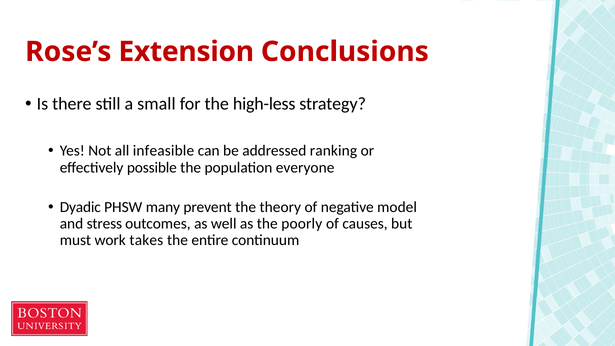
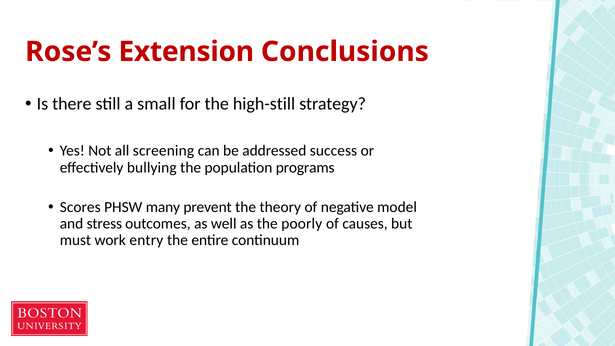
high-less: high-less -> high-still
infeasible: infeasible -> screening
ranking: ranking -> success
possible: possible -> bullying
everyone: everyone -> programs
Dyadic: Dyadic -> Scores
takes: takes -> entry
